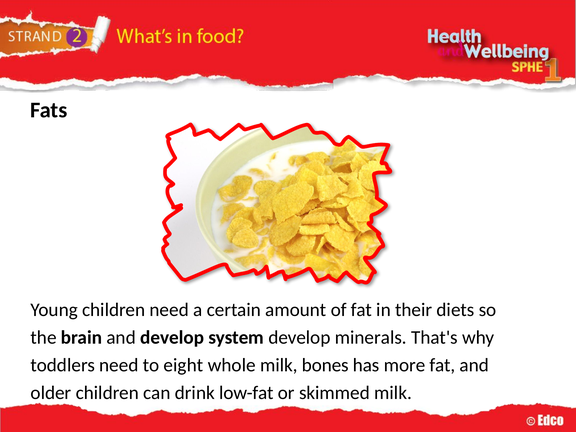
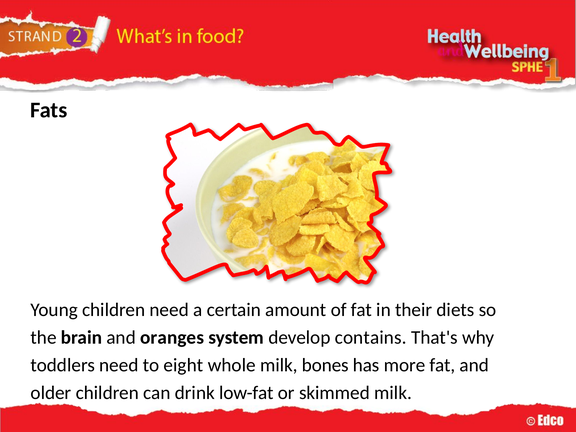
and develop: develop -> oranges
minerals: minerals -> contains
